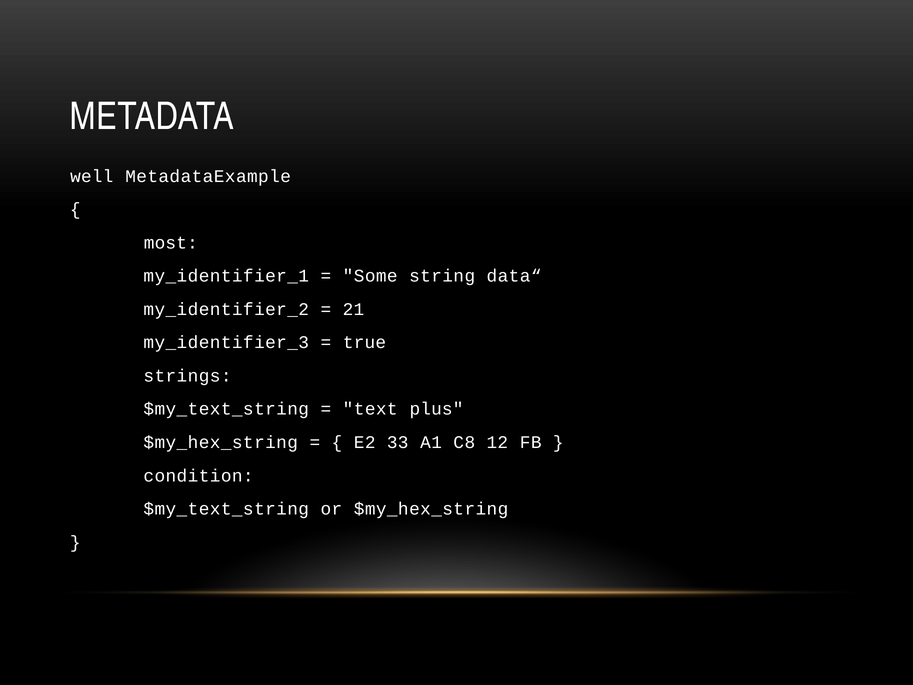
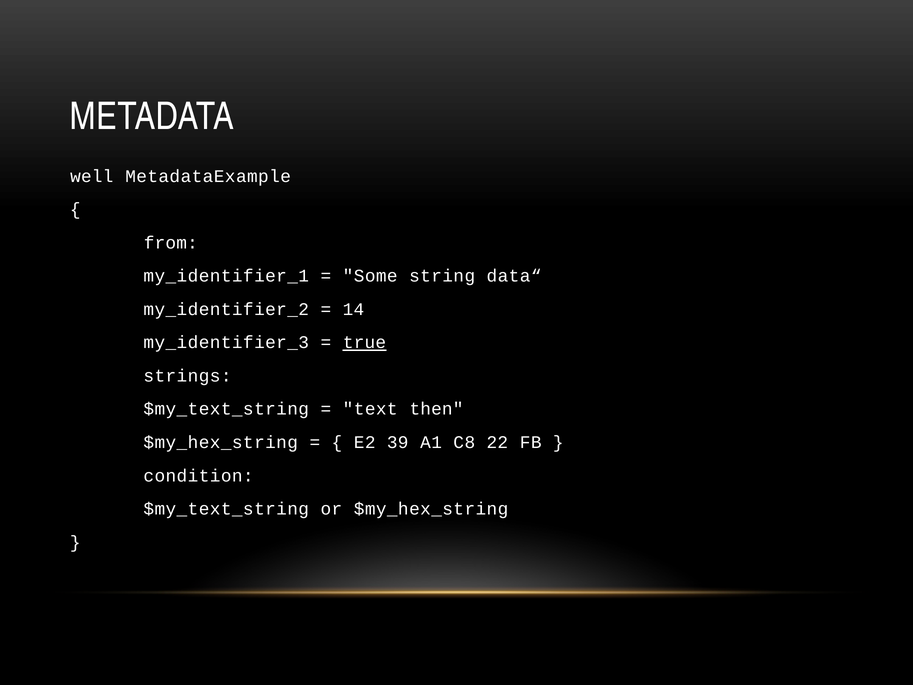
most: most -> from
21: 21 -> 14
true underline: none -> present
plus: plus -> then
33: 33 -> 39
12: 12 -> 22
